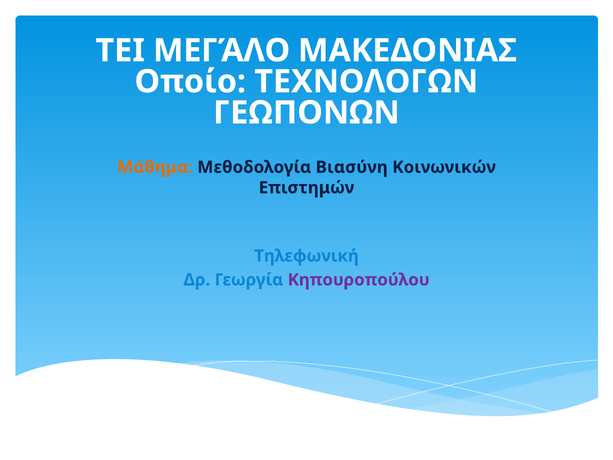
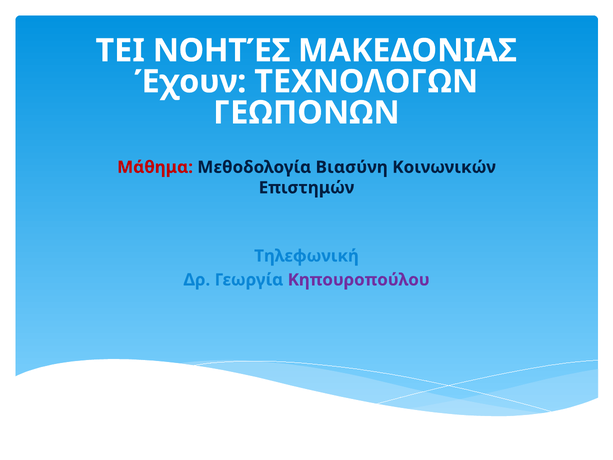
ΜΕΓΆΛΟ: ΜΕΓΆΛΟ -> ΝΟΗΤΈΣ
Οποίο: Οποίο -> Έχουν
Μάθημα colour: orange -> red
